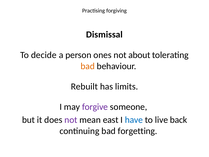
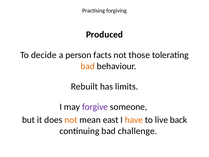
Dismissal: Dismissal -> Produced
ones: ones -> facts
about: about -> those
not at (71, 120) colour: purple -> orange
have colour: blue -> orange
forgetting: forgetting -> challenge
